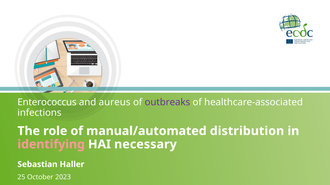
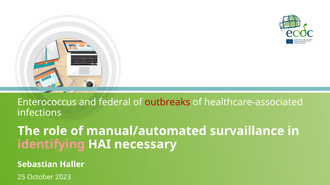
aureus: aureus -> federal
outbreaks colour: purple -> red
distribution: distribution -> survaillance
